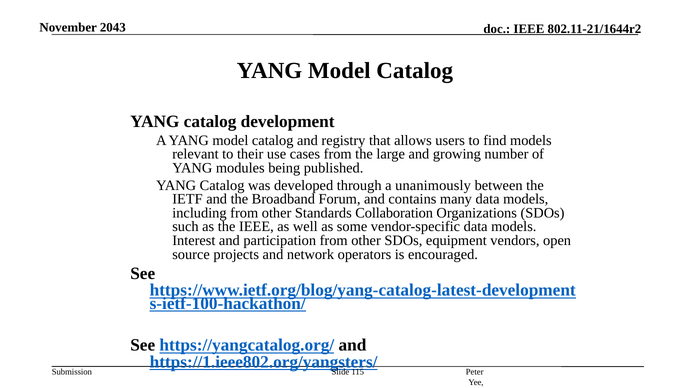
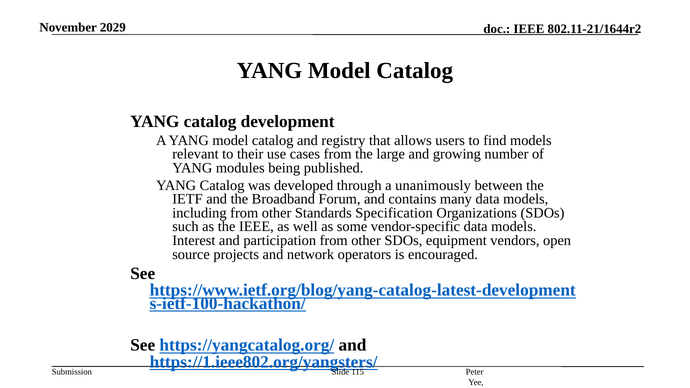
2043: 2043 -> 2029
Collaboration: Collaboration -> Specification
